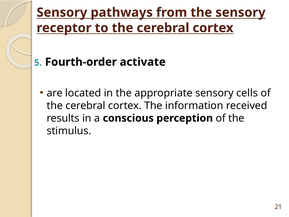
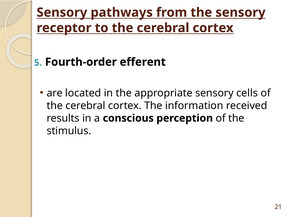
activate: activate -> efferent
